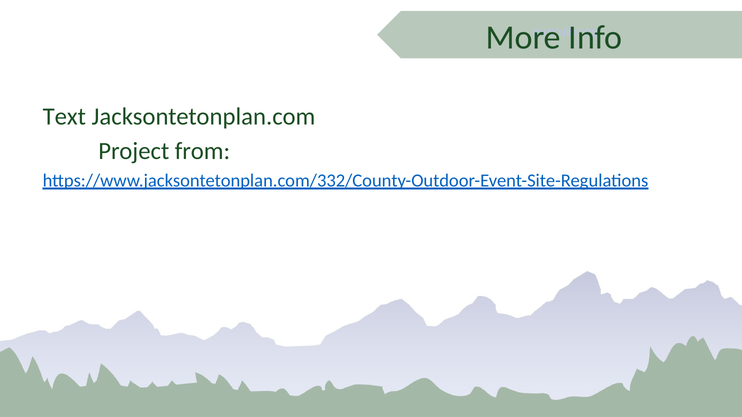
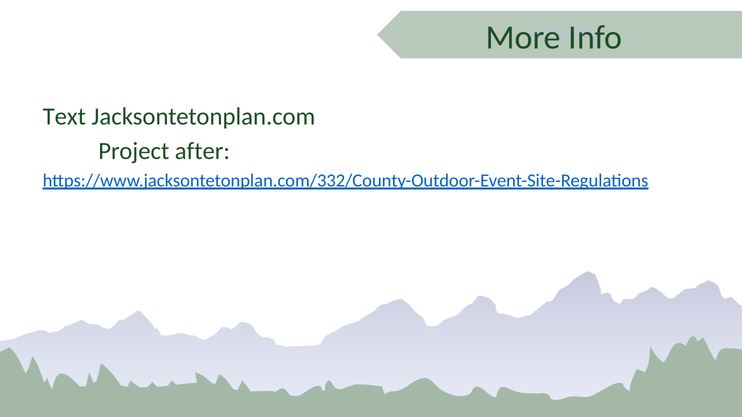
from: from -> after
